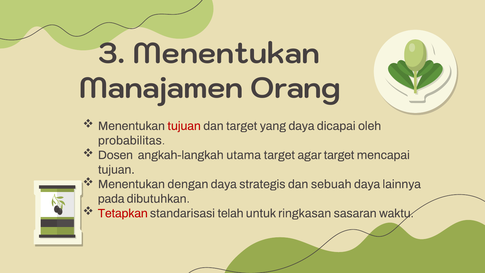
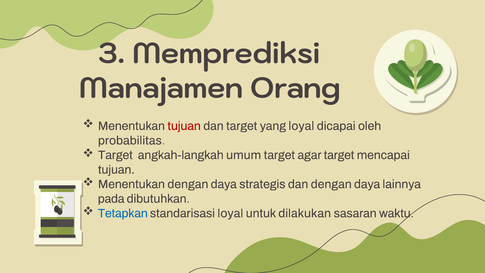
3 Menentukan: Menentukan -> Memprediksi
yang daya: daya -> loyal
Dosen at (115, 155): Dosen -> Target
utama: utama -> umum
dan sebuah: sebuah -> dengan
Tetapkan colour: red -> blue
standarisasi telah: telah -> loyal
ringkasan: ringkasan -> dilakukan
